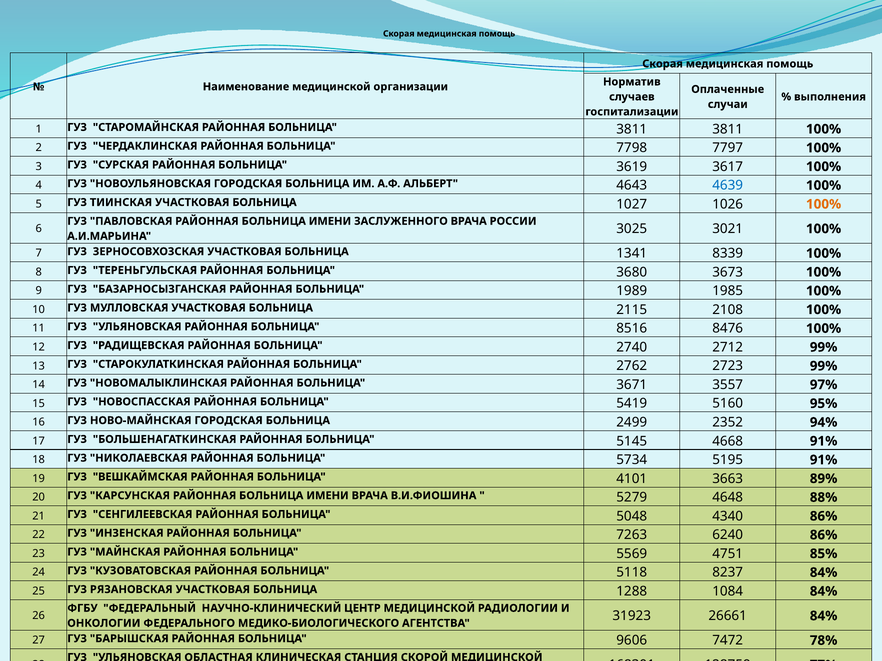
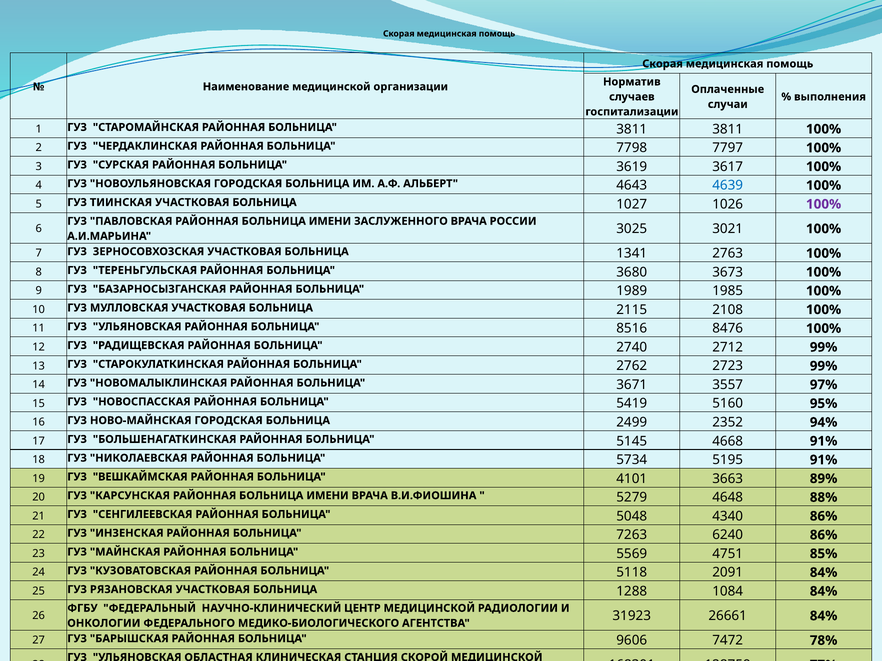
100% at (824, 204) colour: orange -> purple
8339: 8339 -> 2763
8237: 8237 -> 2091
